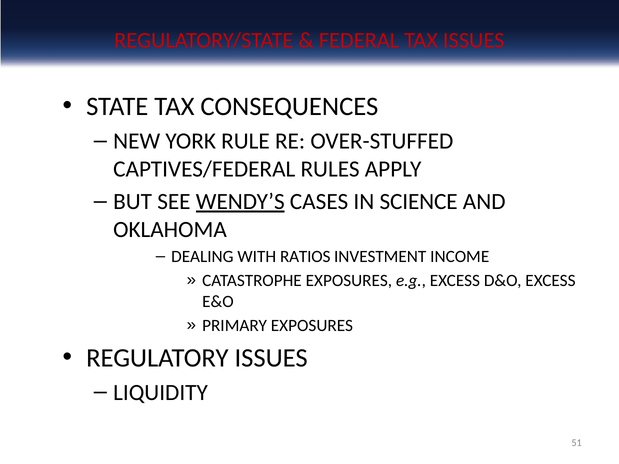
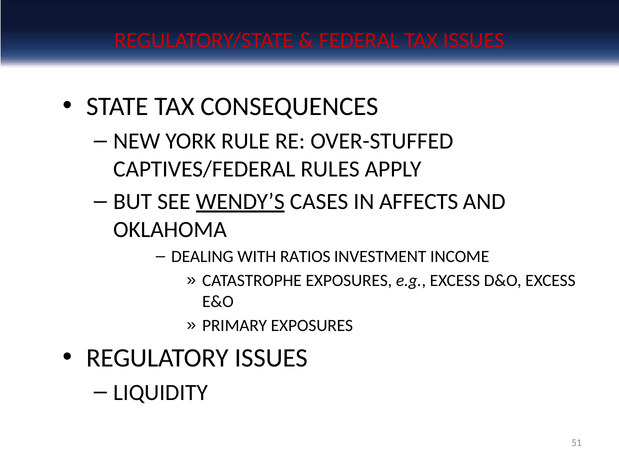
SCIENCE: SCIENCE -> AFFECTS
